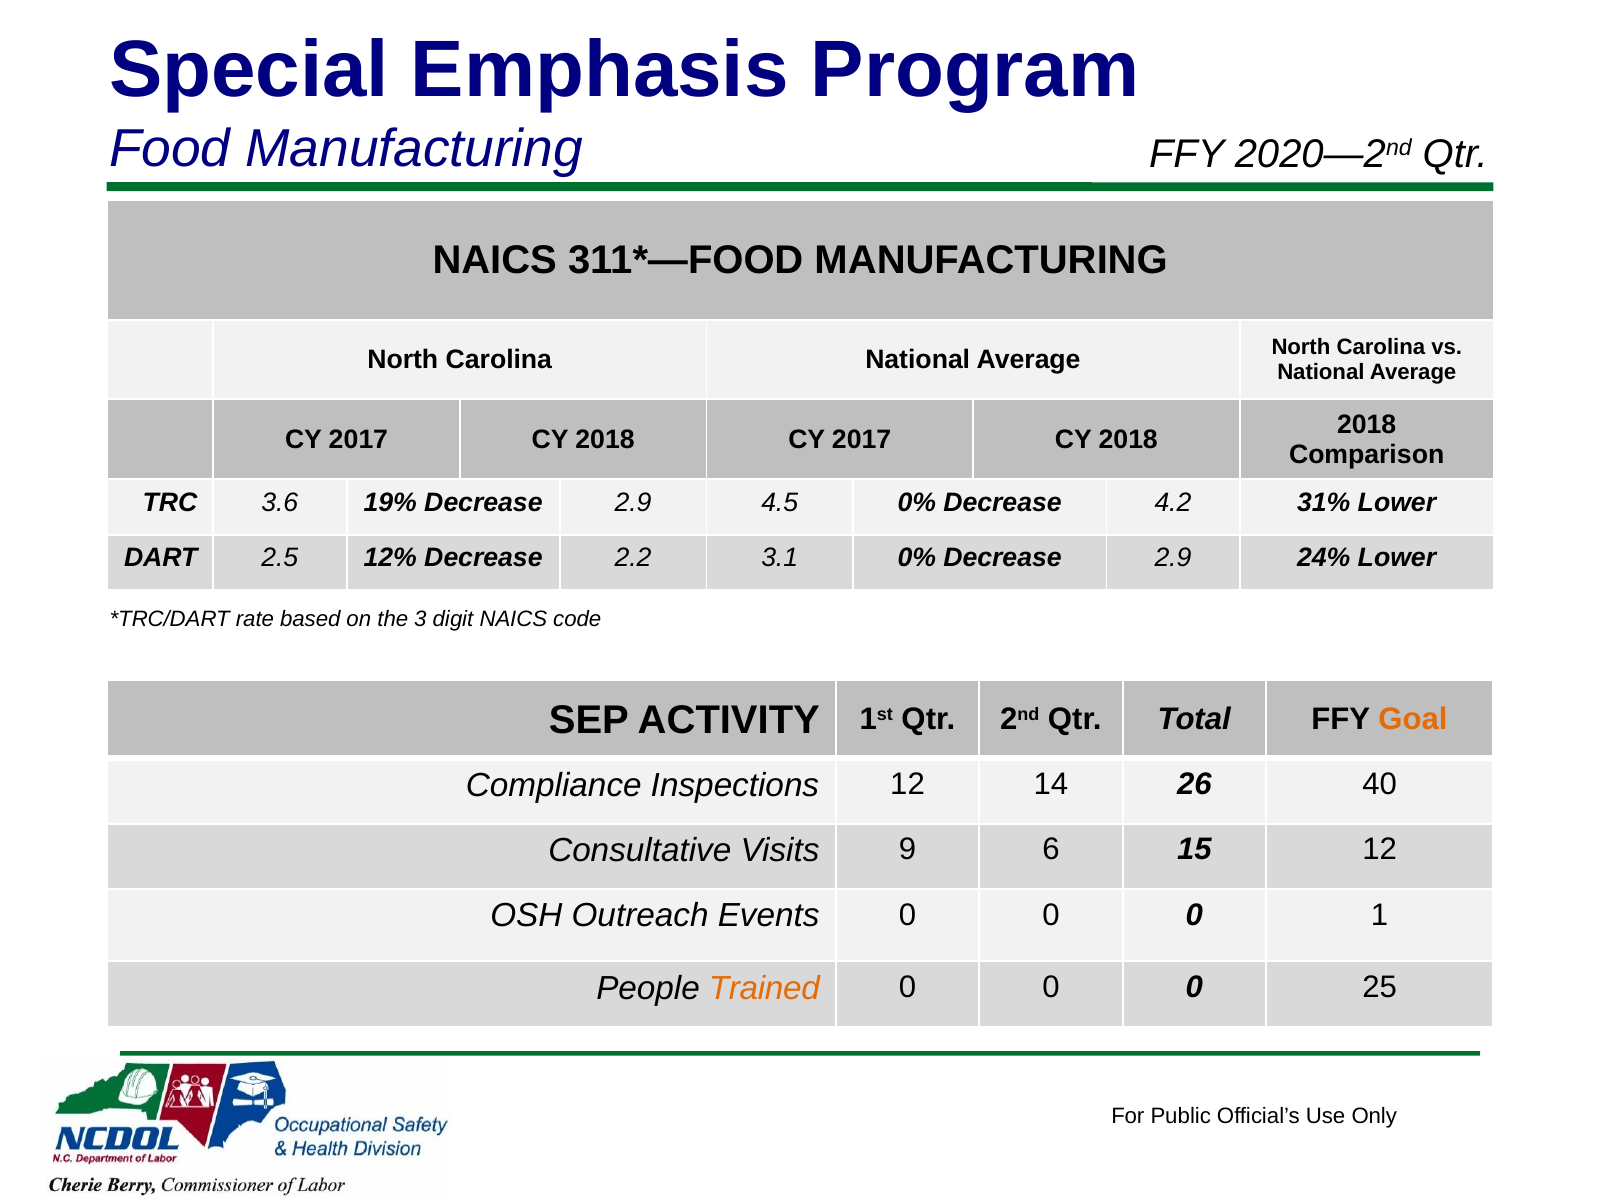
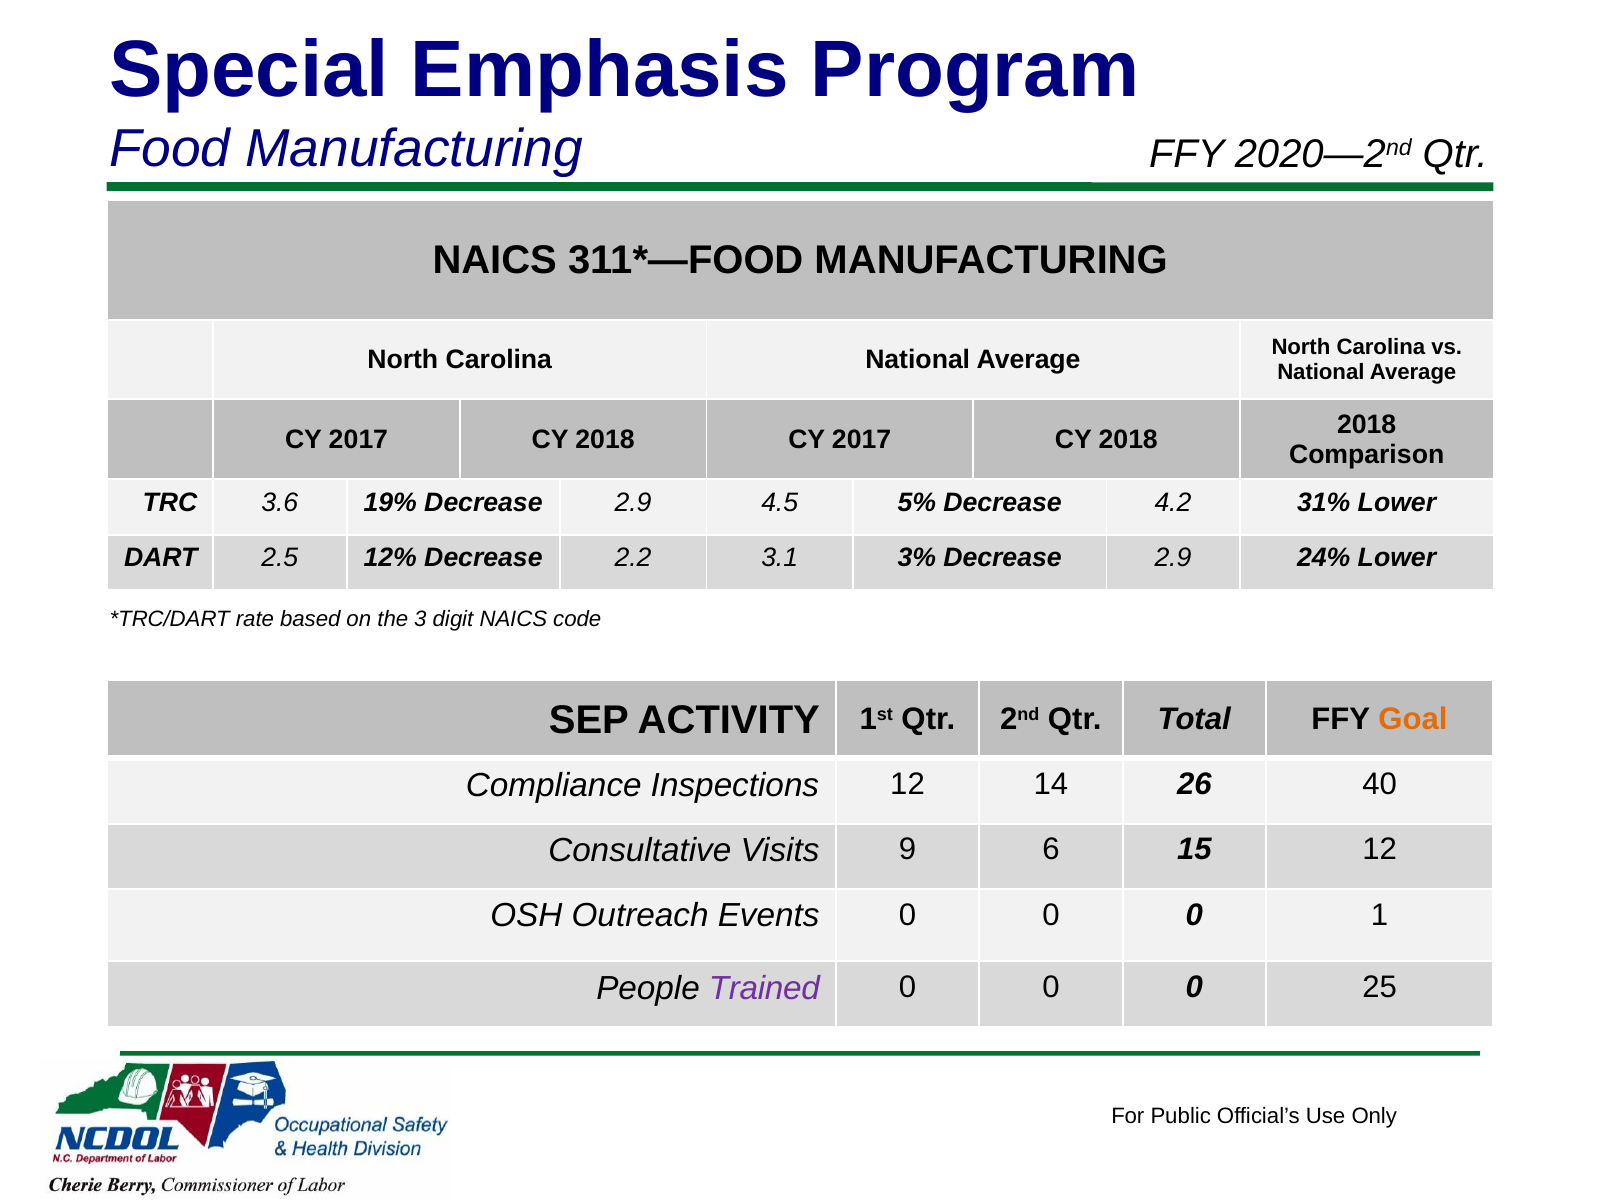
4.5 0%: 0% -> 5%
3.1 0%: 0% -> 3%
Trained colour: orange -> purple
